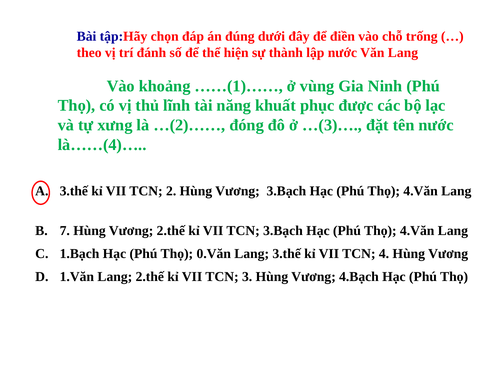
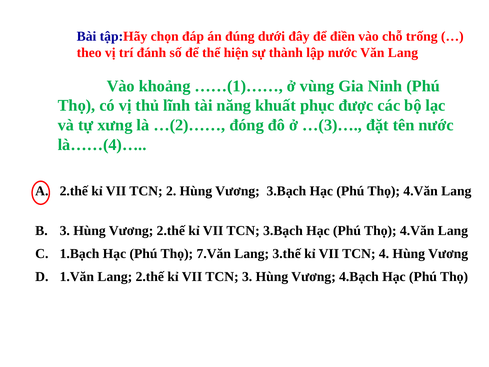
3.thế at (74, 191): 3.thế -> 2.thế
7 at (65, 230): 7 -> 3
0.Văn: 0.Văn -> 7.Văn
